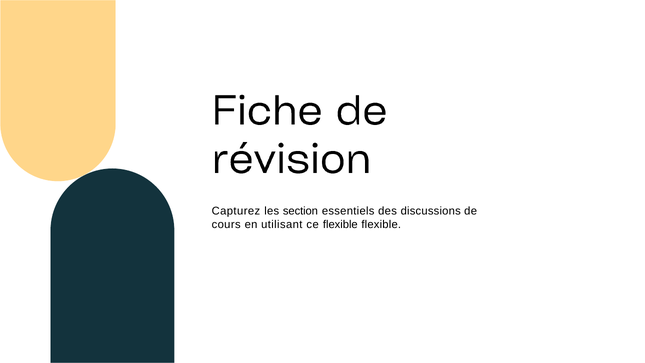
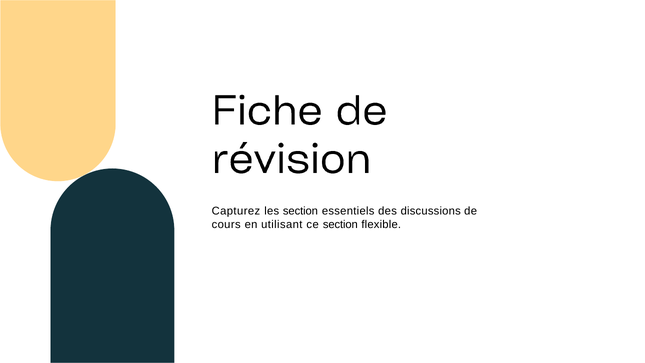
ce flexible: flexible -> section
